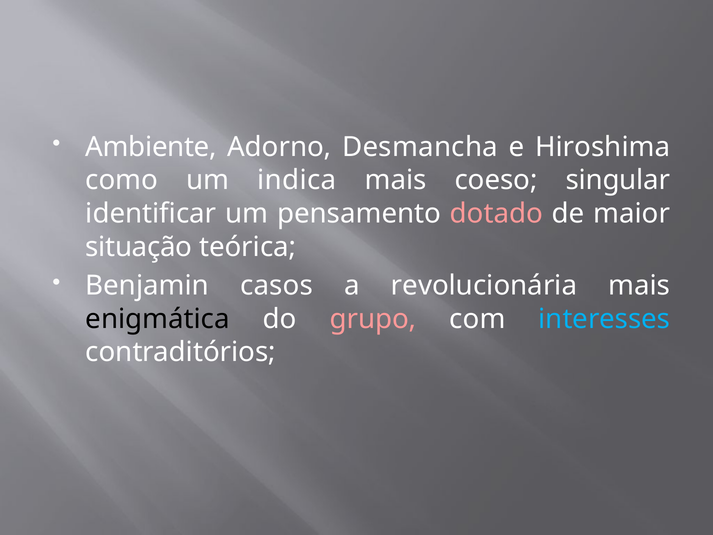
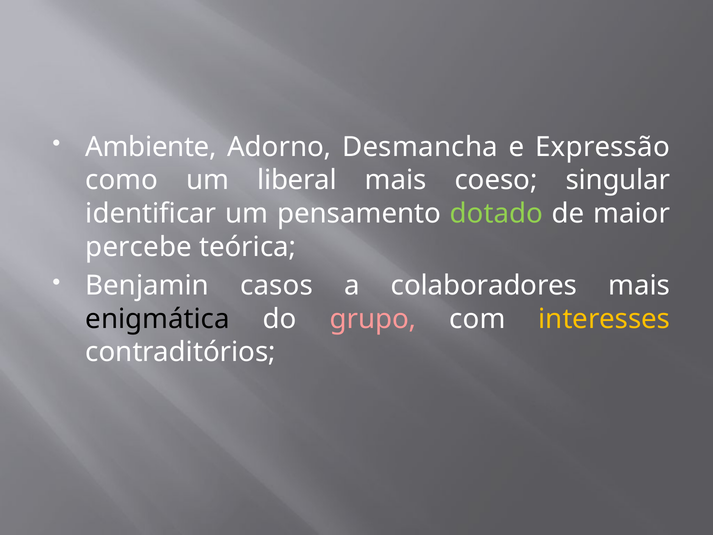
Hiroshima: Hiroshima -> Expressão
indica: indica -> liberal
dotado colour: pink -> light green
situação: situação -> percebe
revolucionária: revolucionária -> colaboradores
interesses colour: light blue -> yellow
